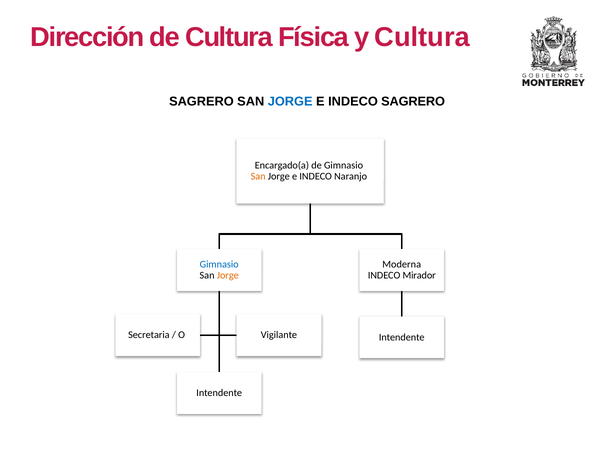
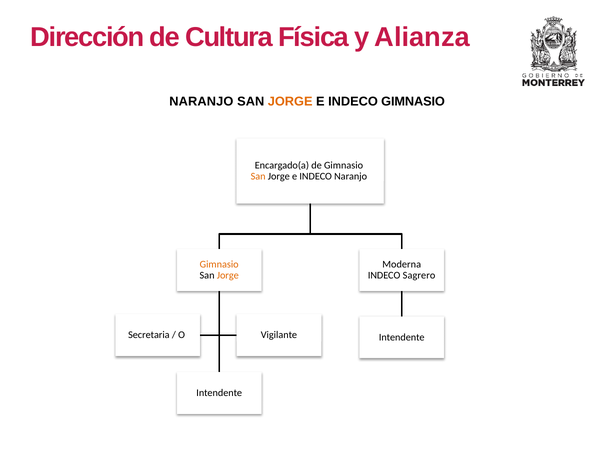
y Cultura: Cultura -> Alianza
SAGRERO at (201, 102): SAGRERO -> NARANJO
JORGE at (290, 102) colour: blue -> orange
INDECO SAGRERO: SAGRERO -> GIMNASIO
Gimnasio at (219, 265) colour: blue -> orange
Mirador: Mirador -> Sagrero
